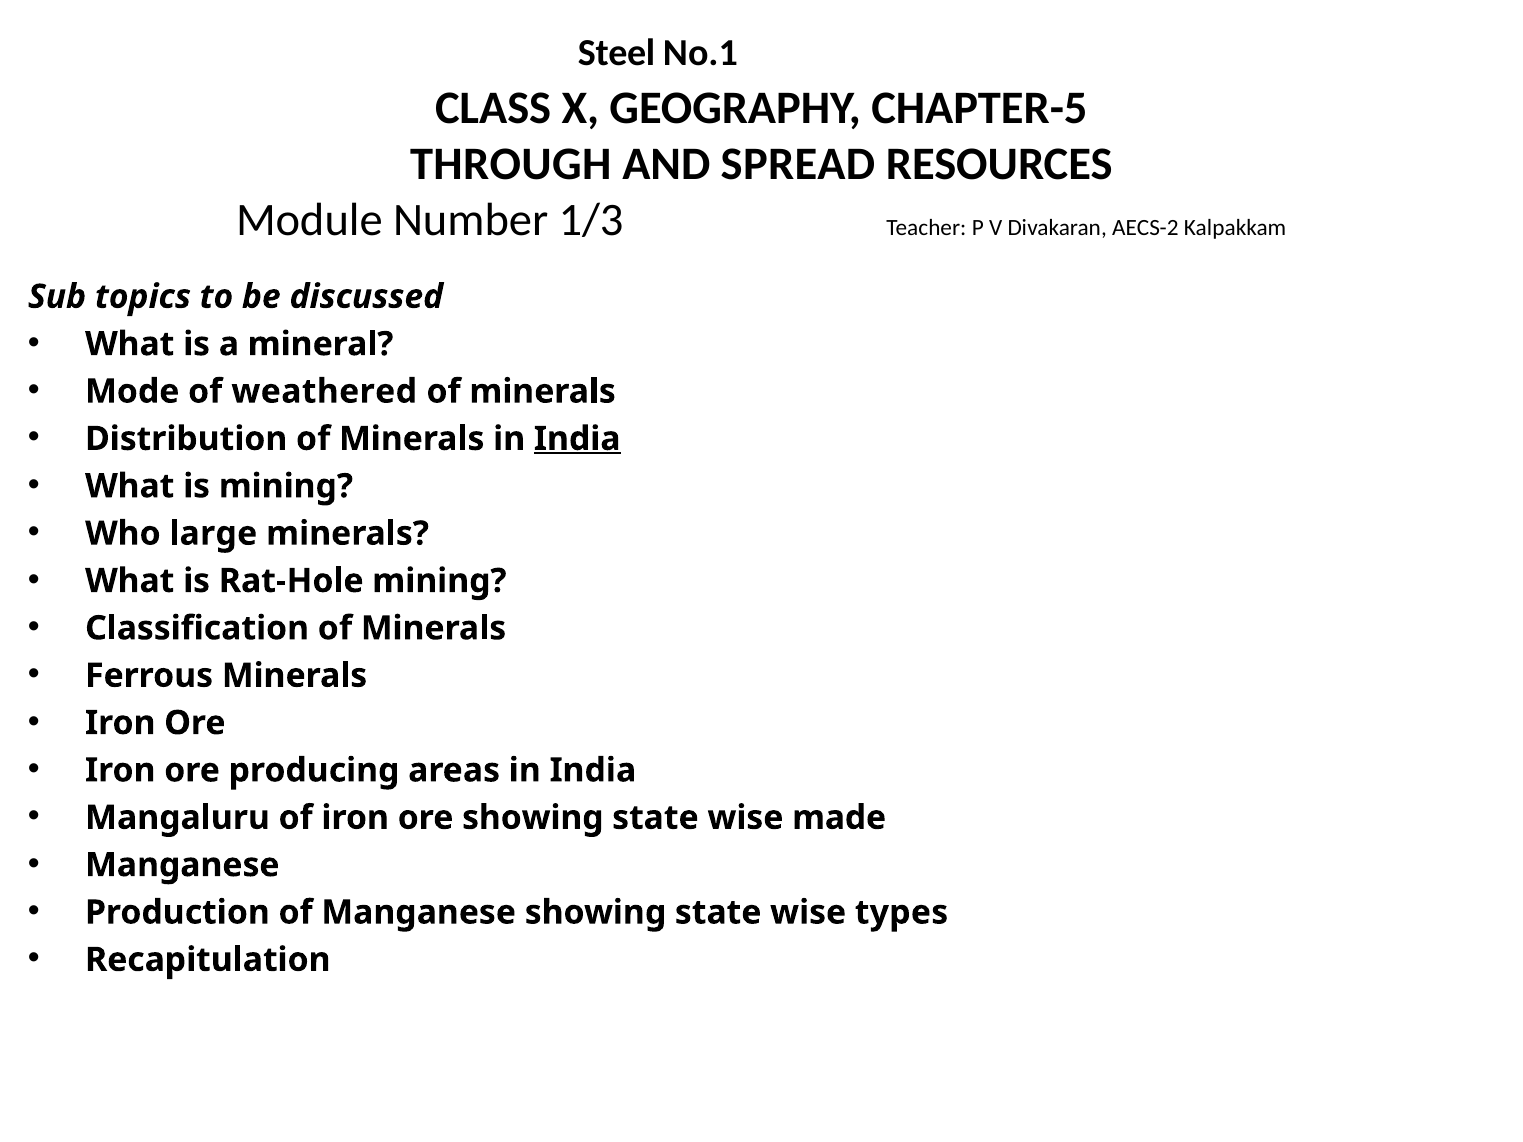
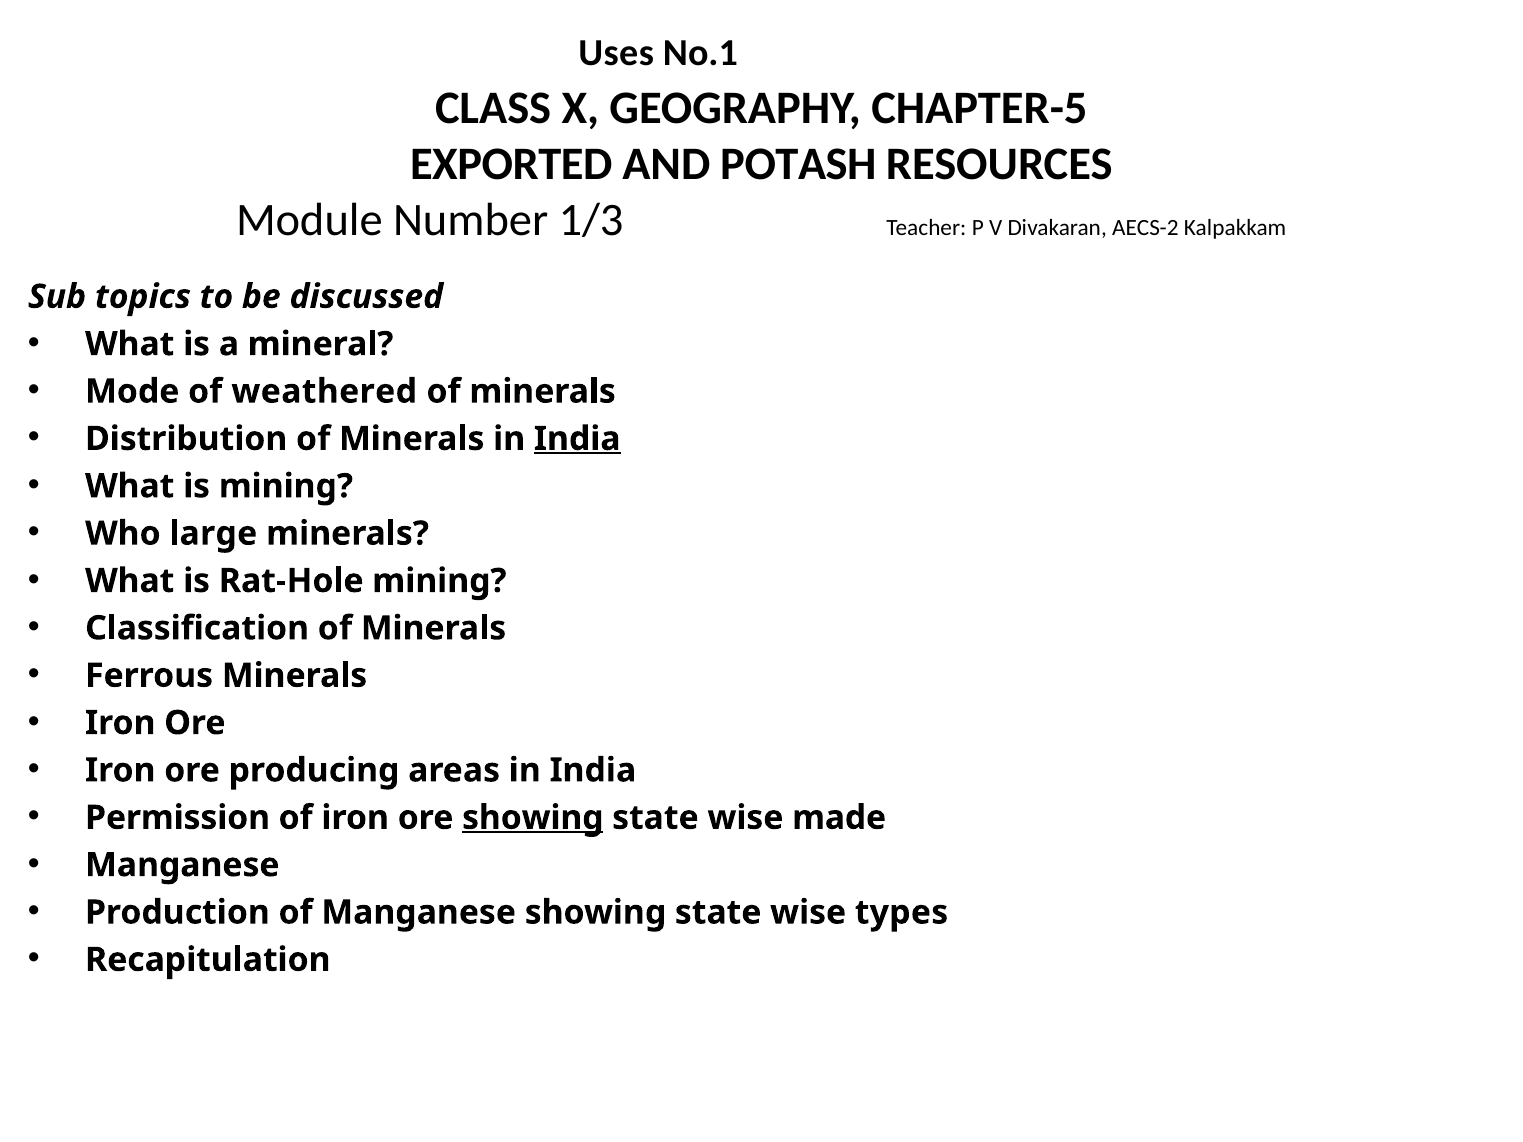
Steel: Steel -> Uses
THROUGH: THROUGH -> EXPORTED
SPREAD: SPREAD -> POTASH
Mangaluru: Mangaluru -> Permission
showing at (533, 818) underline: none -> present
